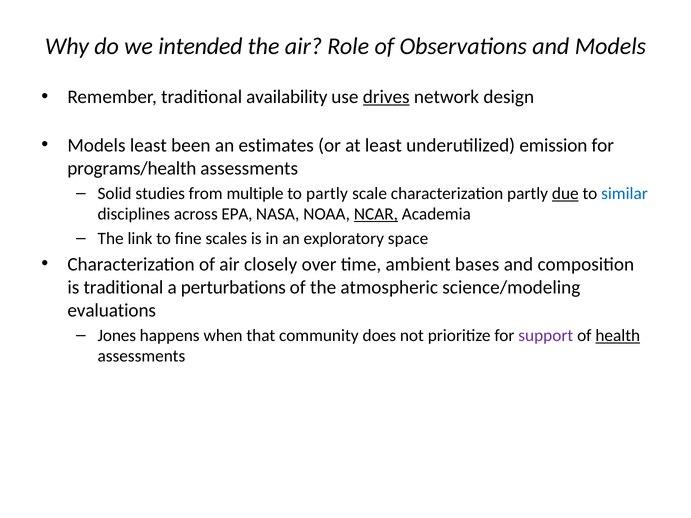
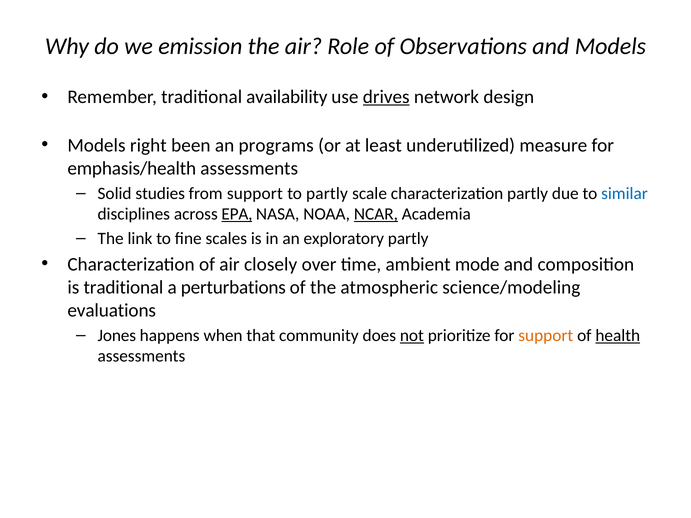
intended: intended -> emission
Models least: least -> right
estimates: estimates -> programs
emission: emission -> measure
programs/health: programs/health -> emphasis/health
from multiple: multiple -> support
due underline: present -> none
EPA underline: none -> present
exploratory space: space -> partly
bases: bases -> mode
not underline: none -> present
support at (546, 336) colour: purple -> orange
